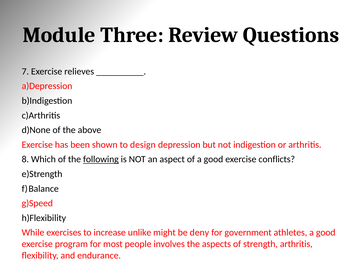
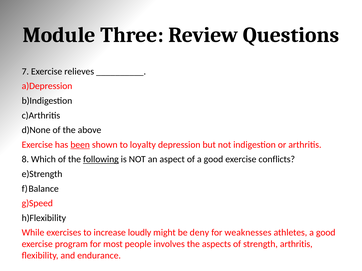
been underline: none -> present
design: design -> loyalty
unlike: unlike -> loudly
government: government -> weaknesses
